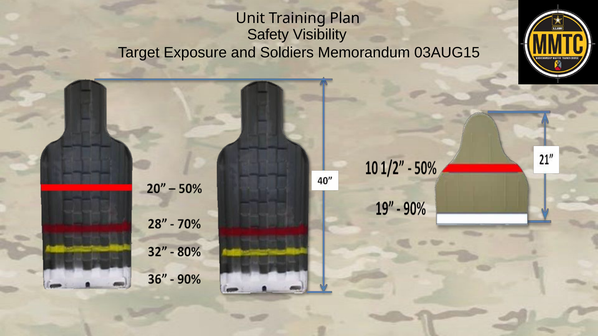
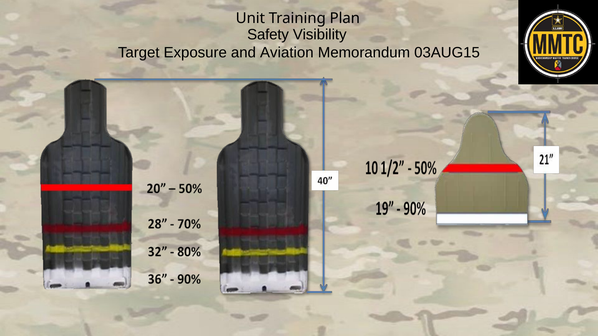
Soldiers: Soldiers -> Aviation
